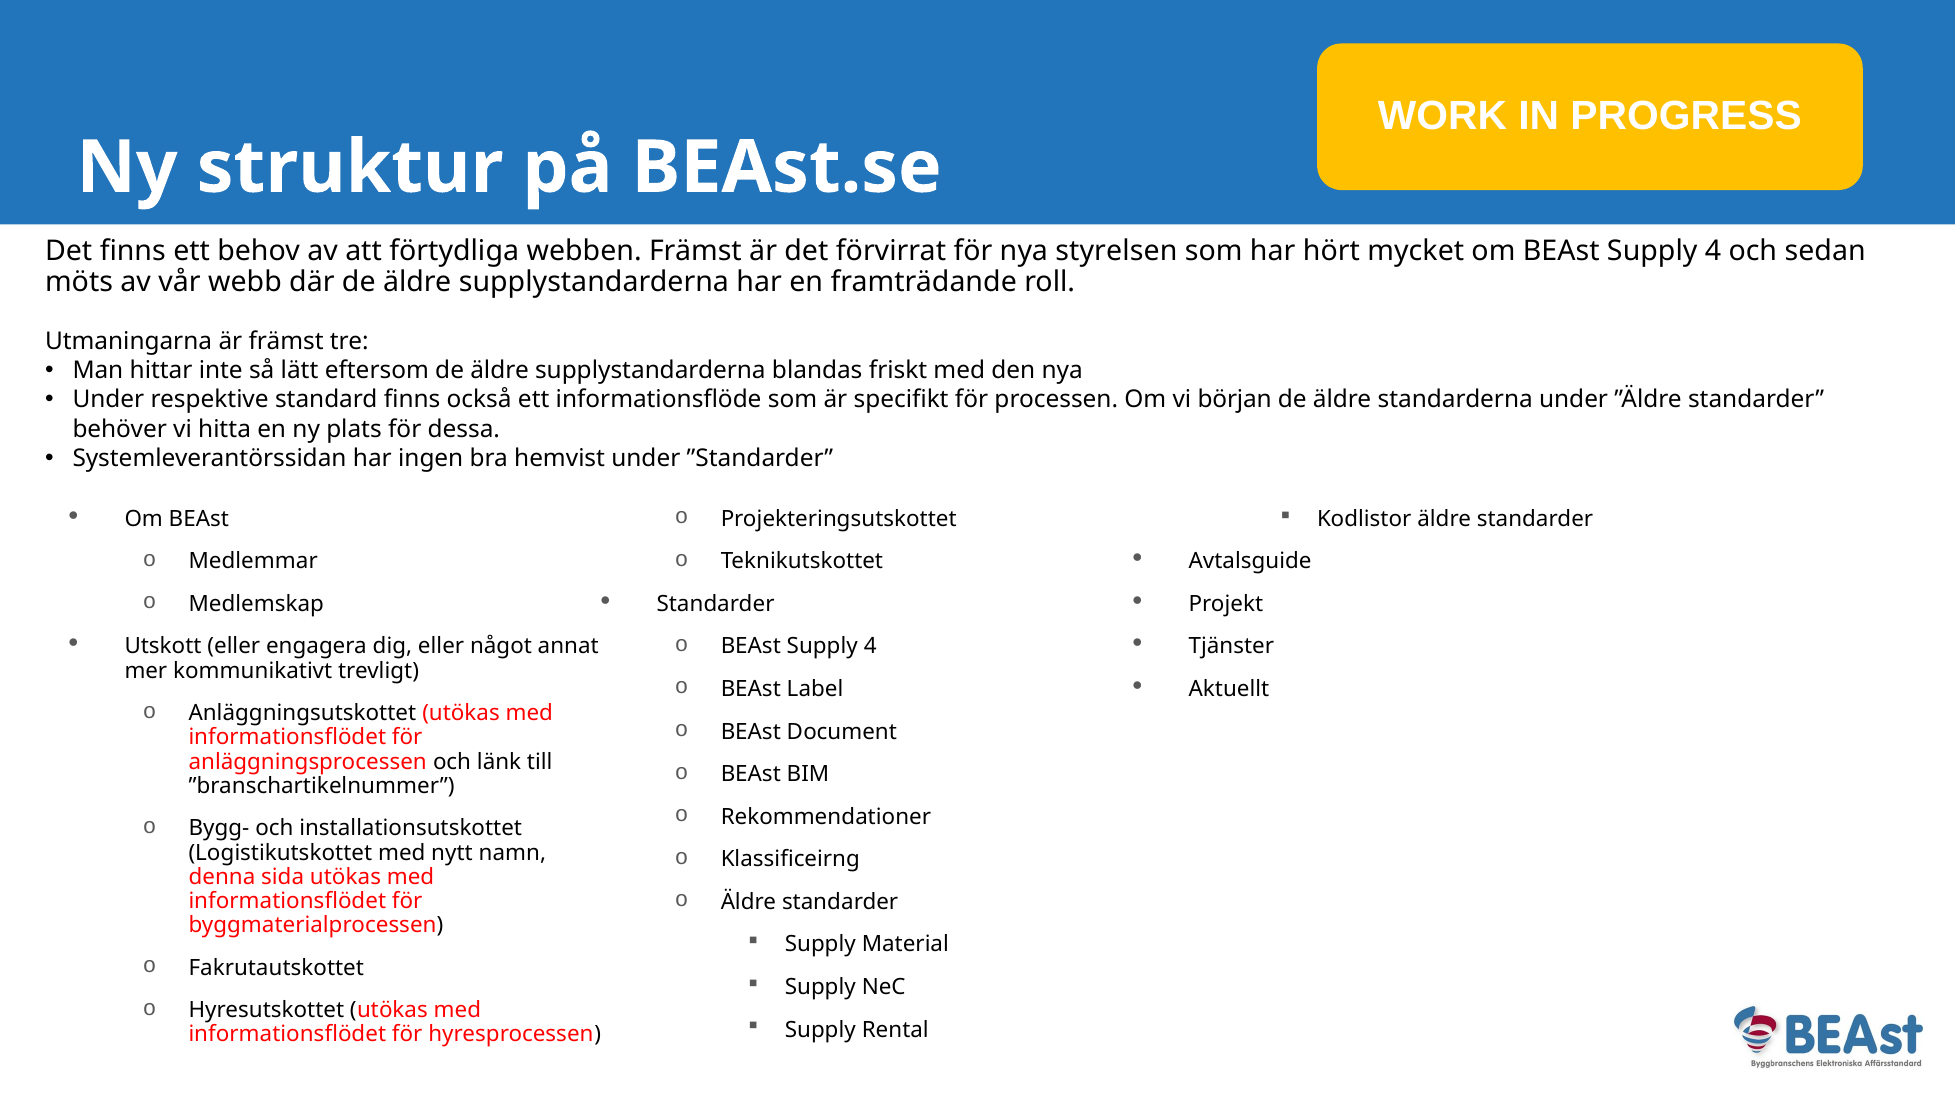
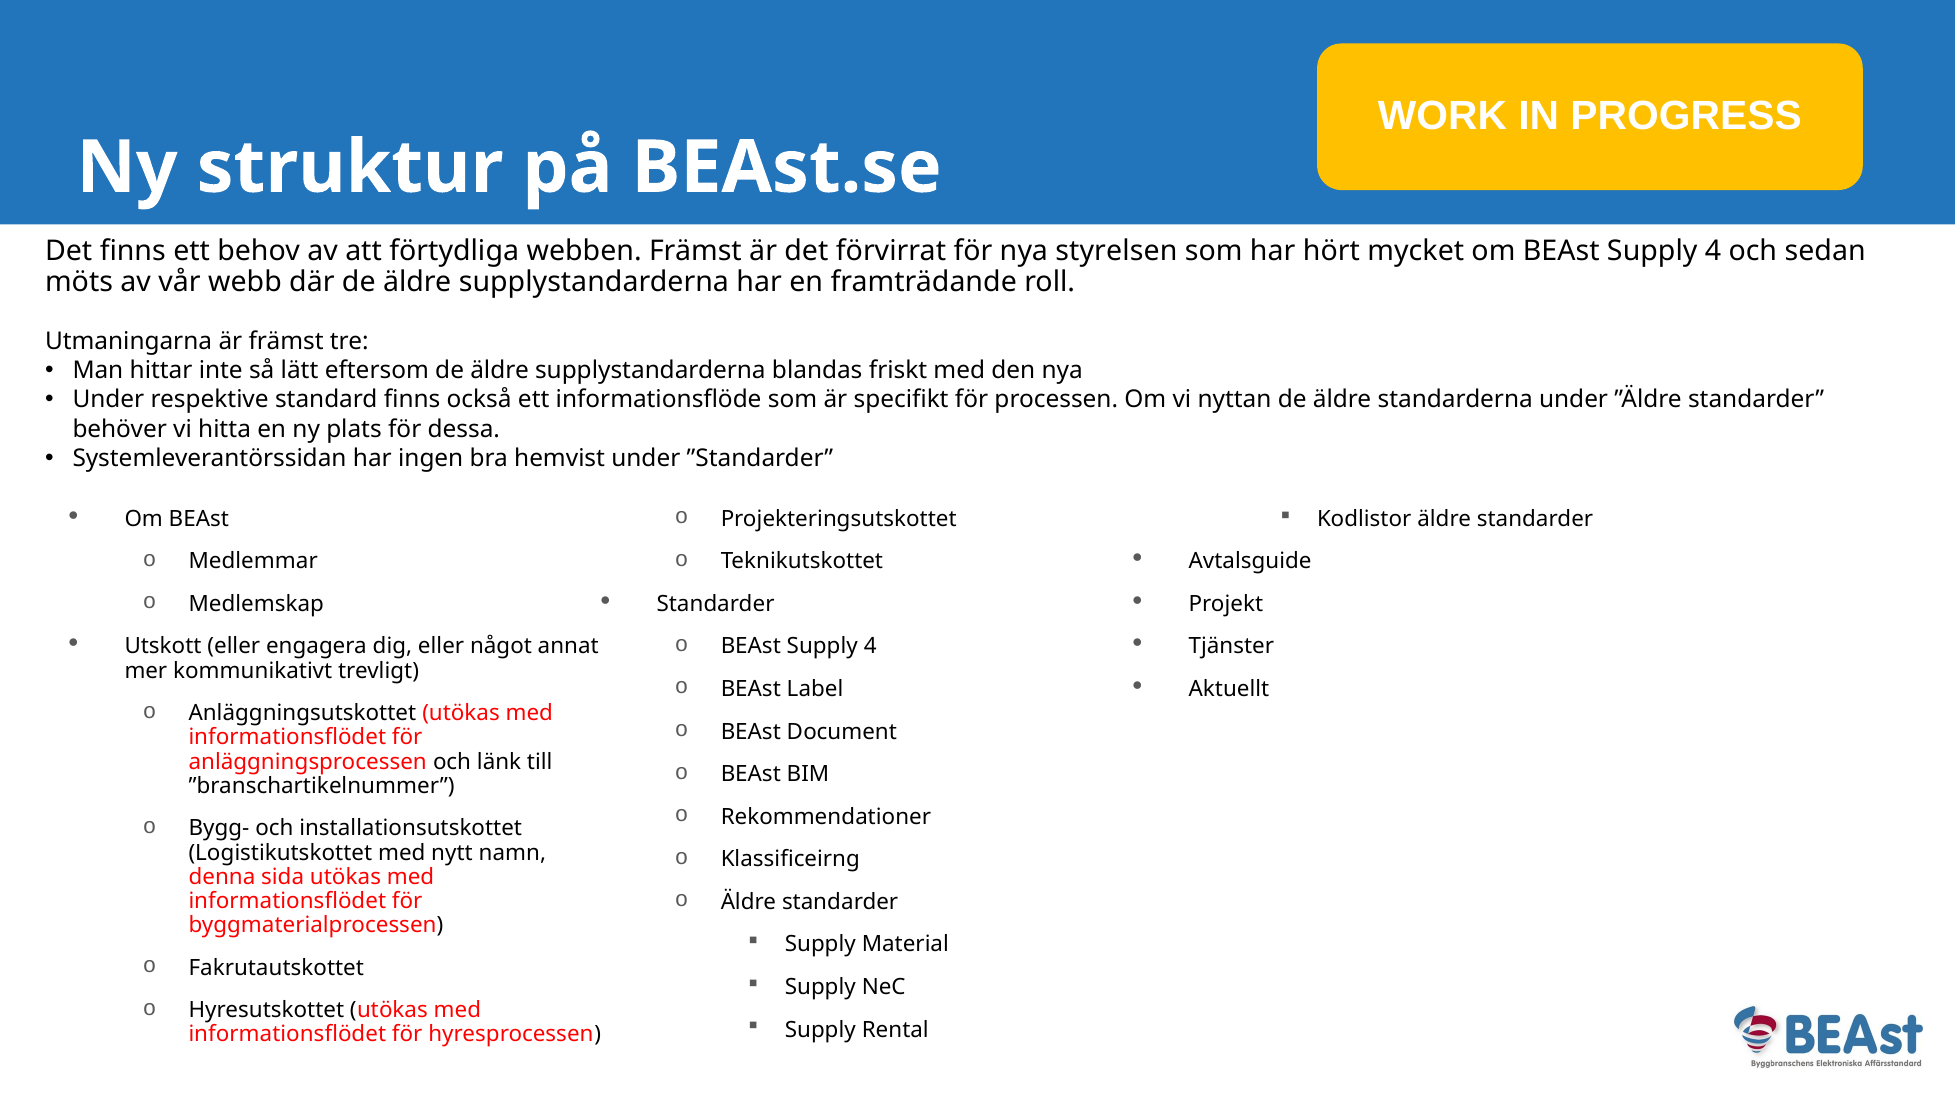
början: början -> nyttan
